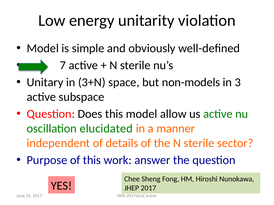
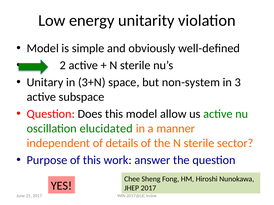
7: 7 -> 2
non-models: non-models -> non-system
